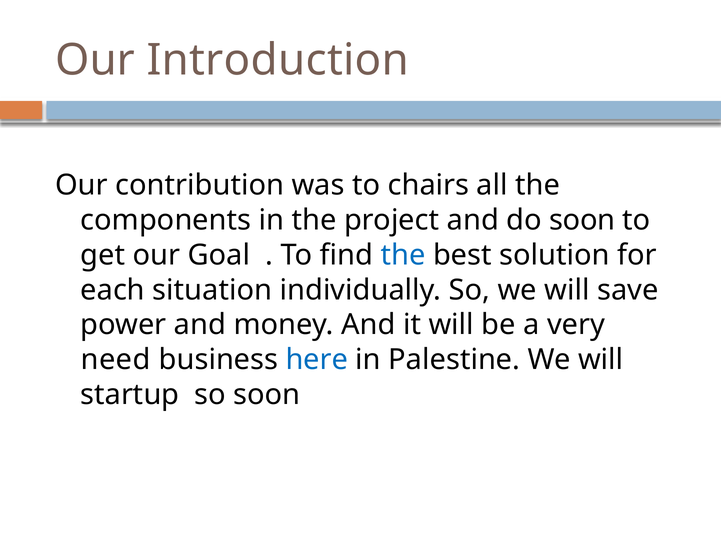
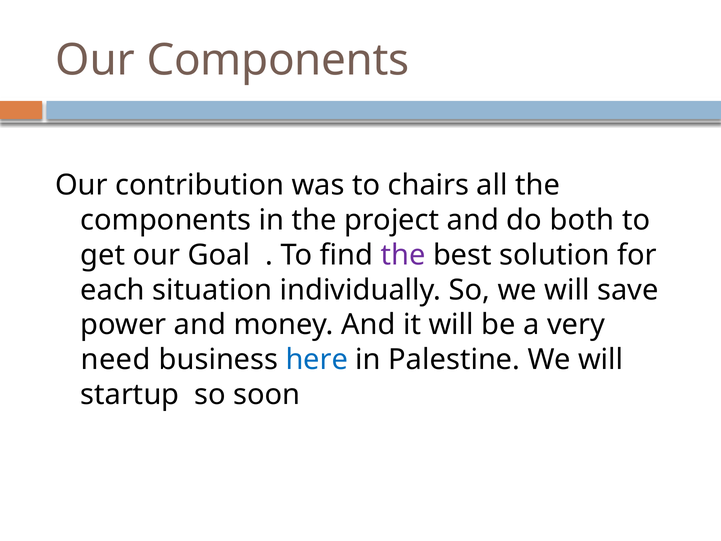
Our Introduction: Introduction -> Components
do soon: soon -> both
the at (403, 255) colour: blue -> purple
